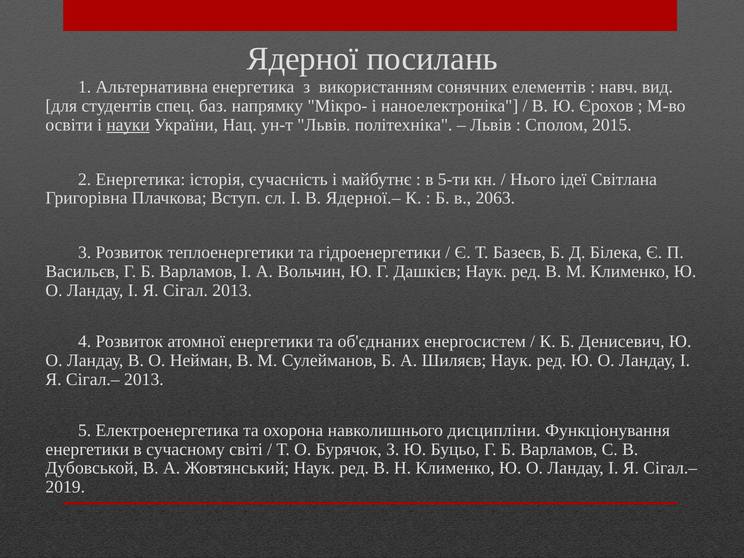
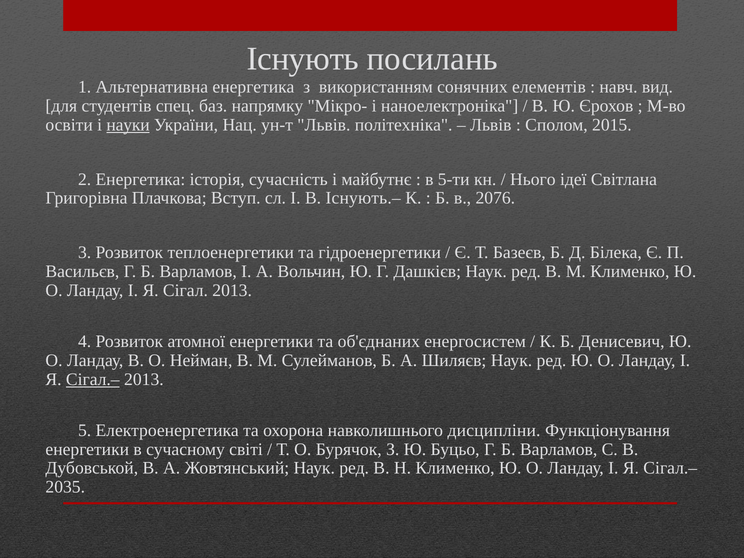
Ядерної: Ядерної -> Існують
Ядерної.–: Ядерної.– -> Існують.–
2063: 2063 -> 2076
Сігал.– at (93, 379) underline: none -> present
2019: 2019 -> 2035
